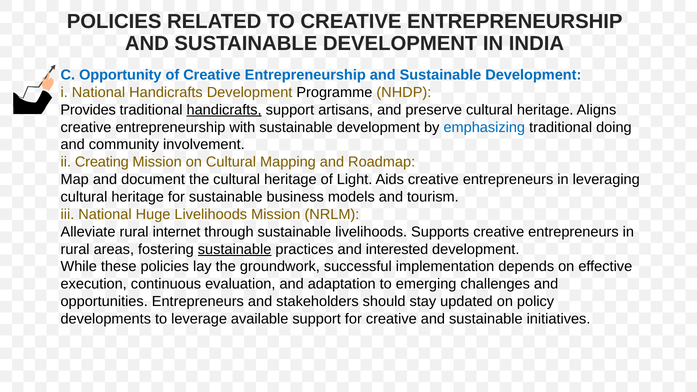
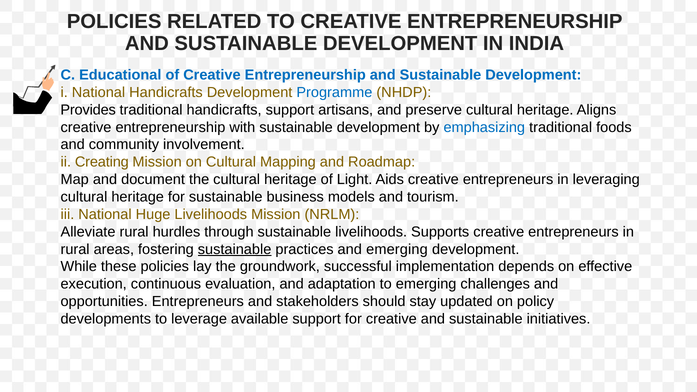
Opportunity: Opportunity -> Educational
Programme colour: black -> blue
handicrafts at (224, 110) underline: present -> none
doing: doing -> foods
internet: internet -> hurdles
and interested: interested -> emerging
